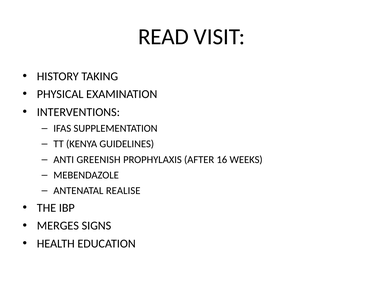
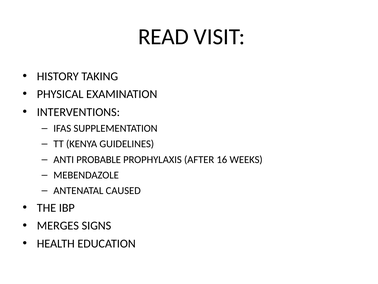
GREENISH: GREENISH -> PROBABLE
REALISE: REALISE -> CAUSED
